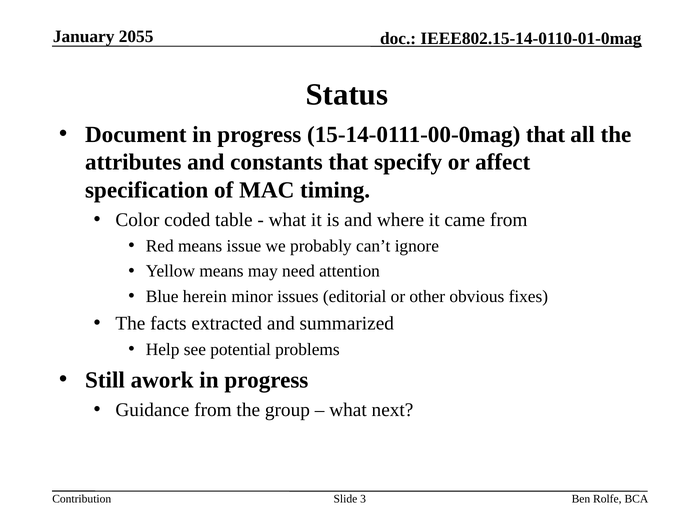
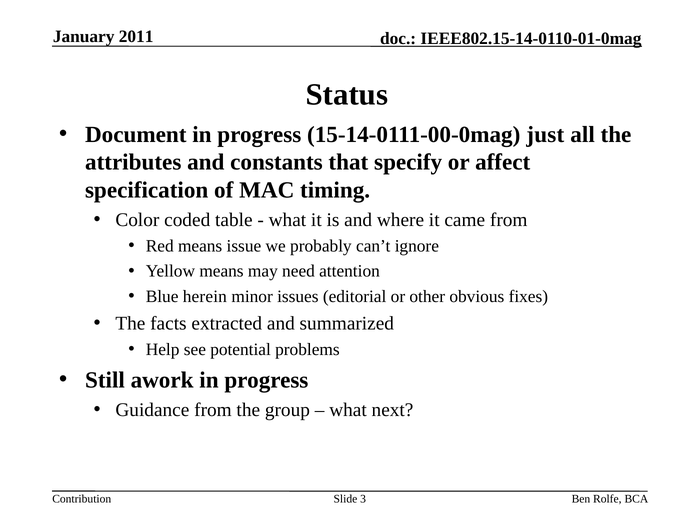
2055: 2055 -> 2011
15-14-0111-00-0mag that: that -> just
